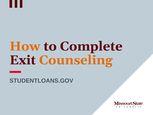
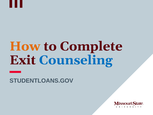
Counseling colour: orange -> blue
